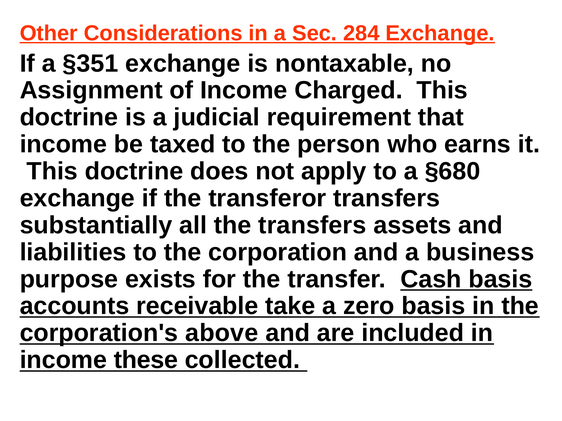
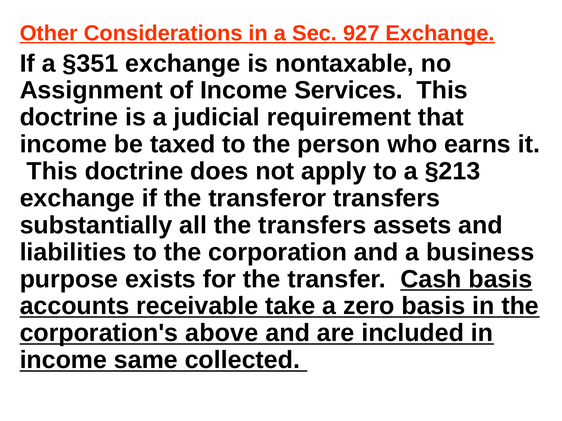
284: 284 -> 927
Charged: Charged -> Services
§680: §680 -> §213
these: these -> same
